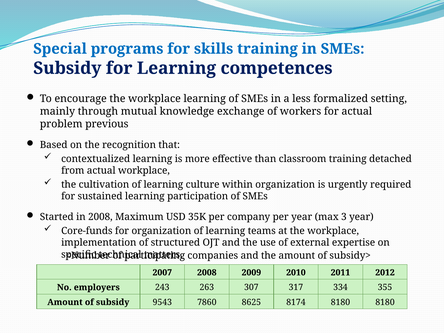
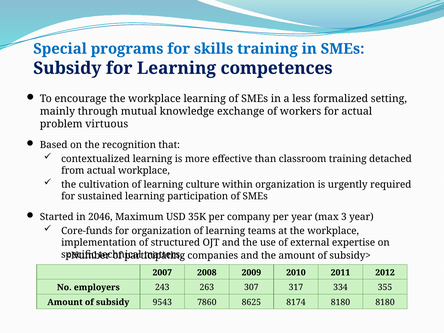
previous: previous -> virtuous
in 2008: 2008 -> 2046
